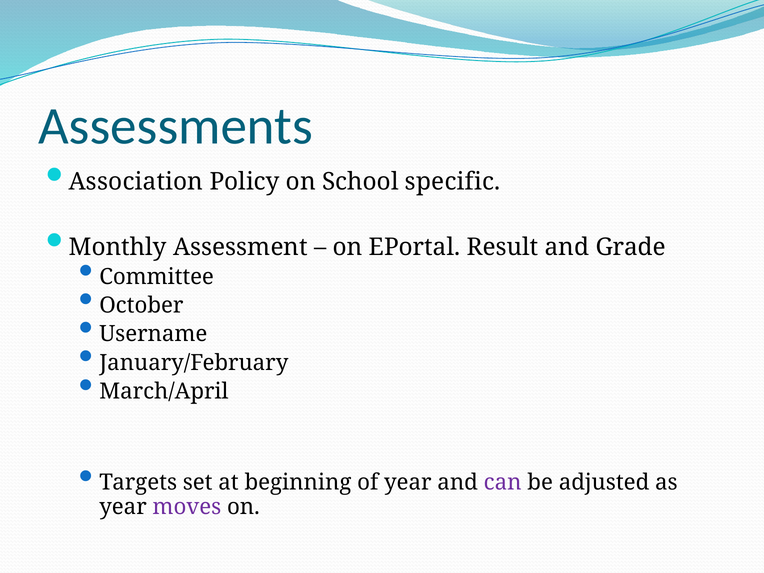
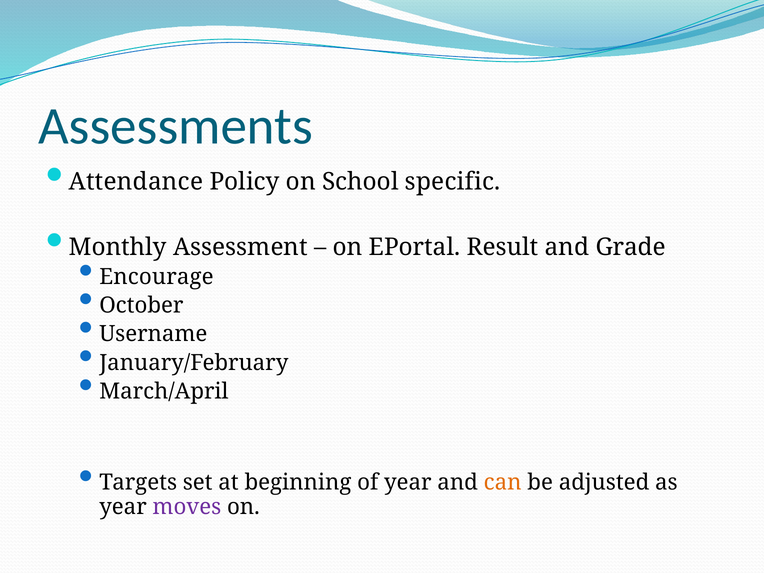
Association: Association -> Attendance
Committee: Committee -> Encourage
can colour: purple -> orange
